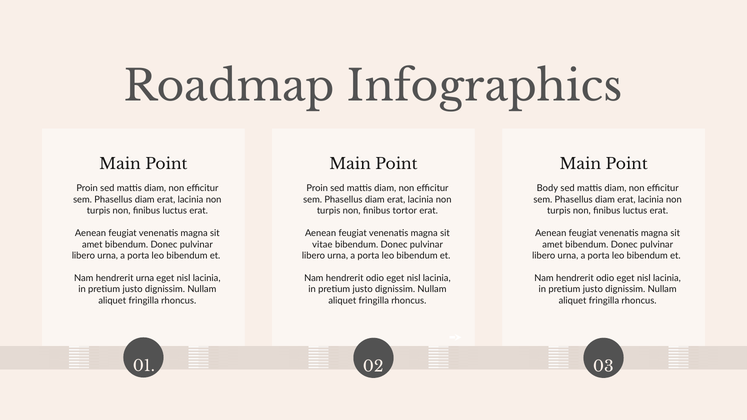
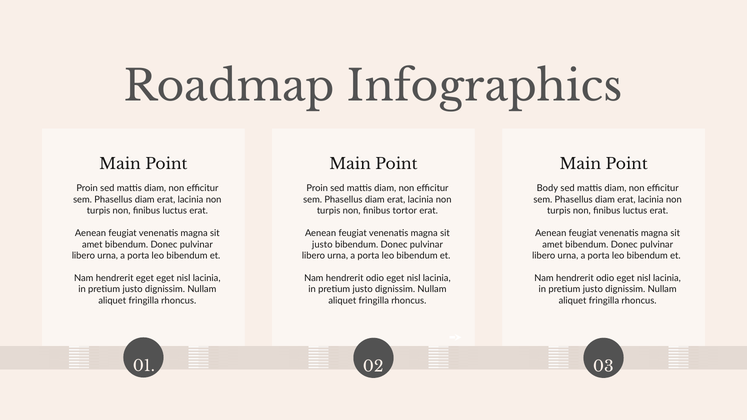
vitae at (322, 245): vitae -> justo
hendrerit urna: urna -> eget
